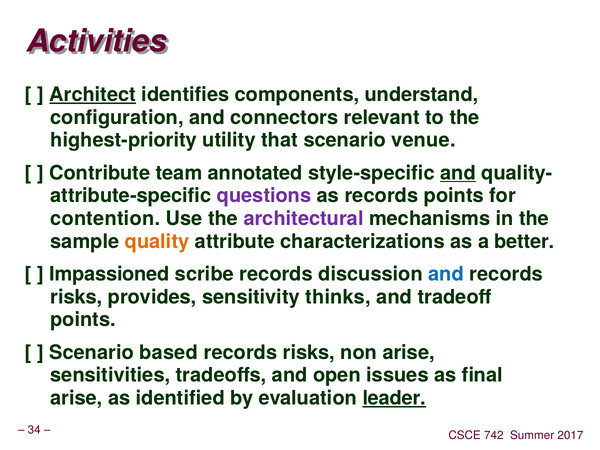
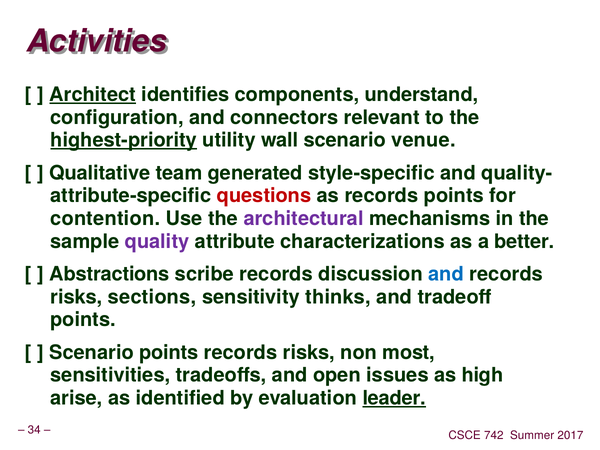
highest-priority underline: none -> present
that: that -> wall
Contribute: Contribute -> Qualitative
annotated: annotated -> generated
and at (458, 173) underline: present -> none
questions colour: purple -> red
quality colour: orange -> purple
Impassioned: Impassioned -> Abstractions
provides: provides -> sections
Scenario based: based -> points
non arise: arise -> most
final: final -> high
